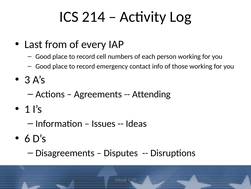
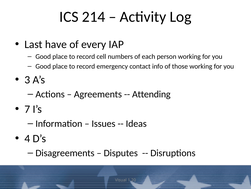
from: from -> have
1: 1 -> 7
6: 6 -> 4
